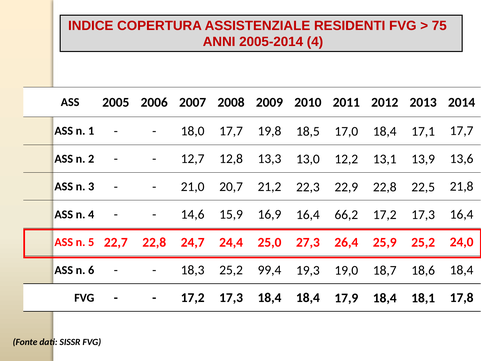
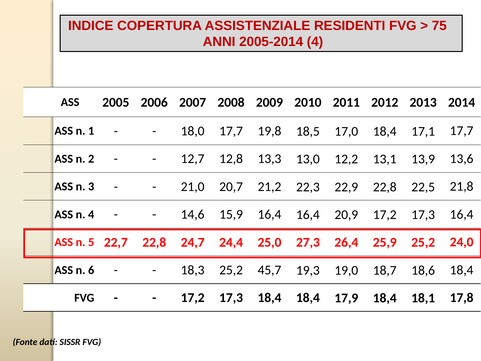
15,9 16,9: 16,9 -> 16,4
66,2: 66,2 -> 20,9
99,4: 99,4 -> 45,7
